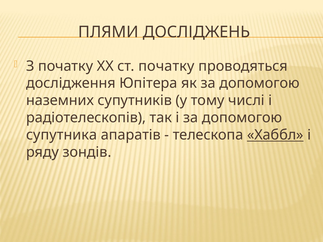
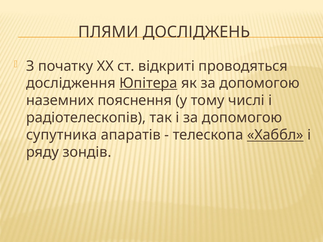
ст початку: початку -> відкриті
Юпітера underline: none -> present
супутників: супутників -> пояснення
